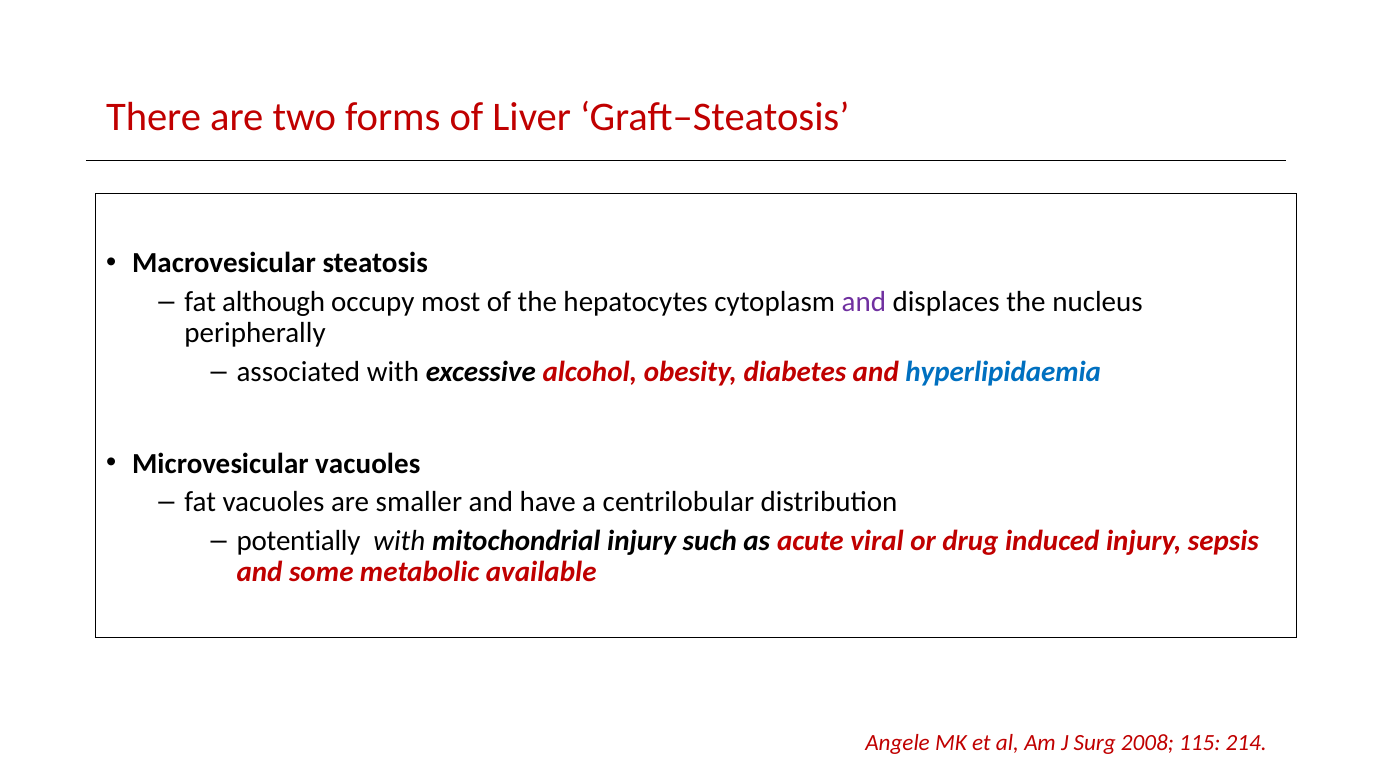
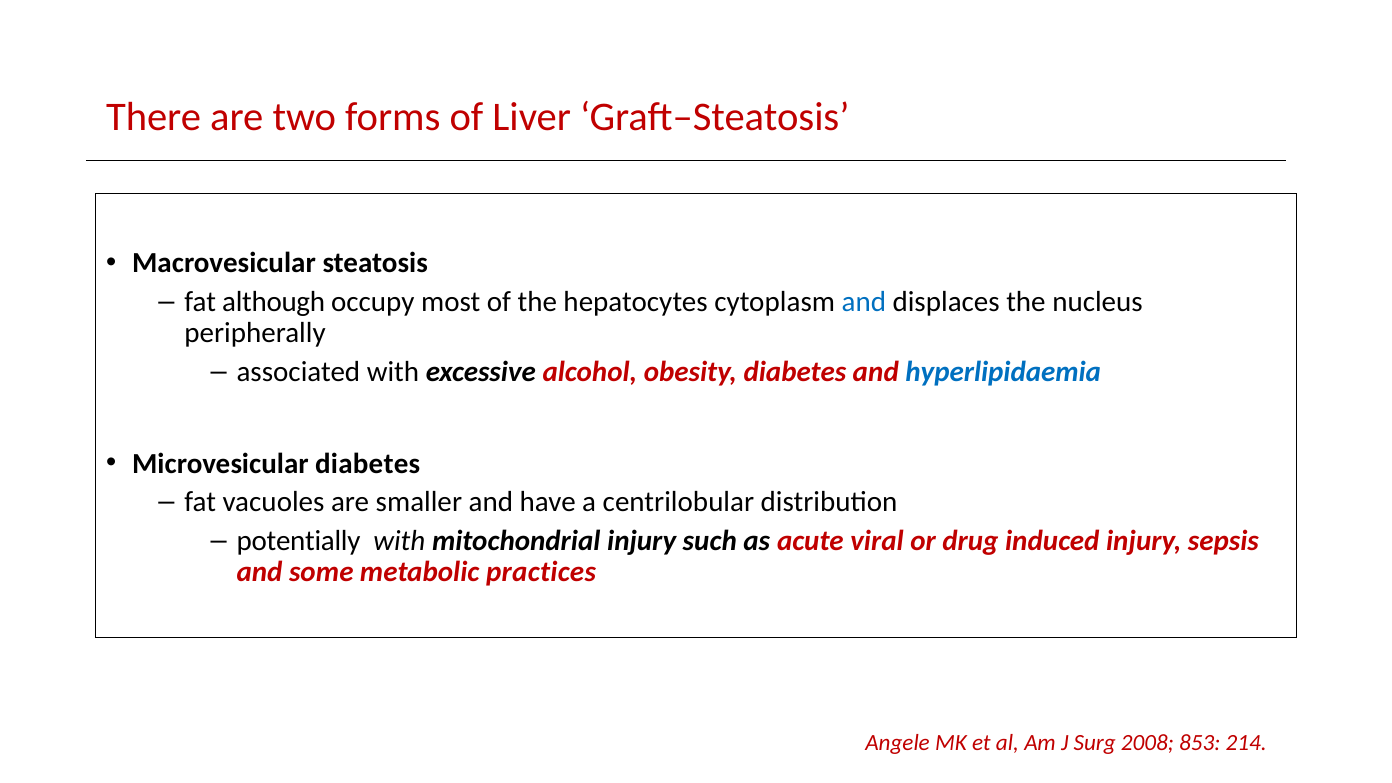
and at (864, 302) colour: purple -> blue
Microvesicular vacuoles: vacuoles -> diabetes
available: available -> practices
115: 115 -> 853
